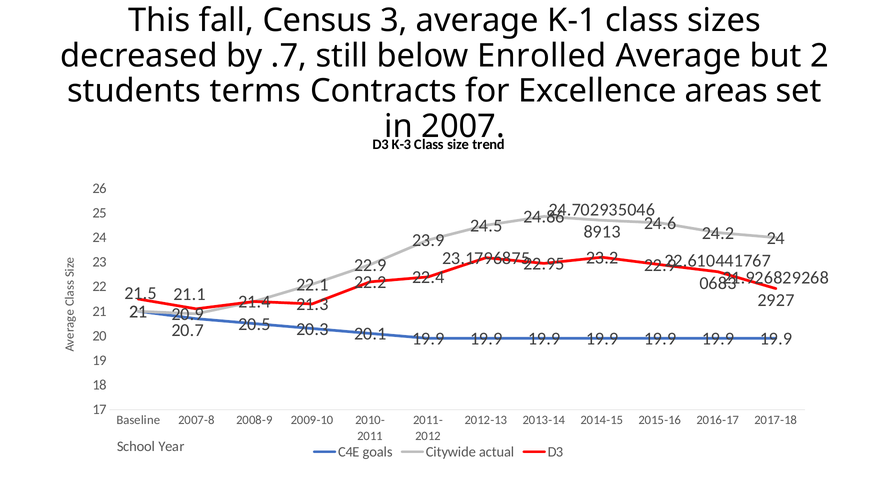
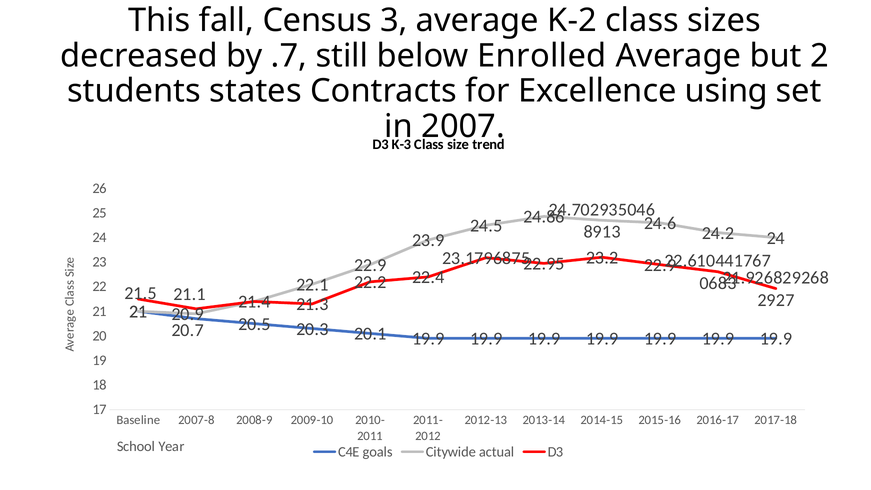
K-1: K-1 -> K-2
terms: terms -> states
areas: areas -> using
